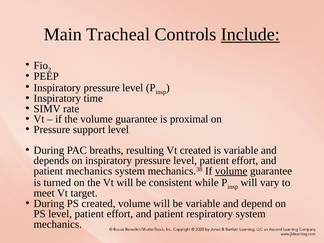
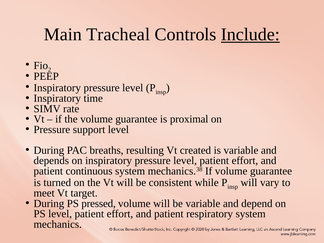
patient mechanics: mechanics -> continuous
volume at (231, 171) underline: present -> none
PS created: created -> pressed
